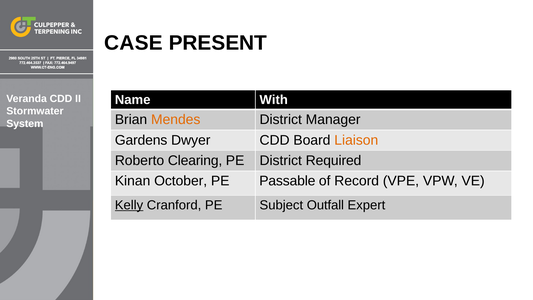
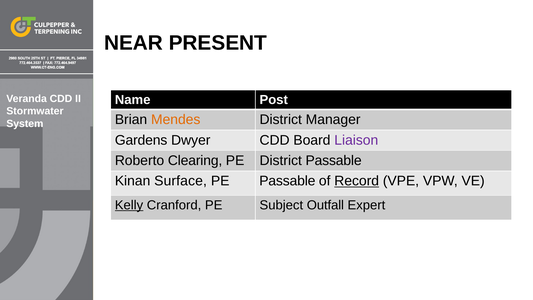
CASE: CASE -> NEAR
With: With -> Post
Liaison colour: orange -> purple
District Required: Required -> Passable
October: October -> Surface
Record underline: none -> present
